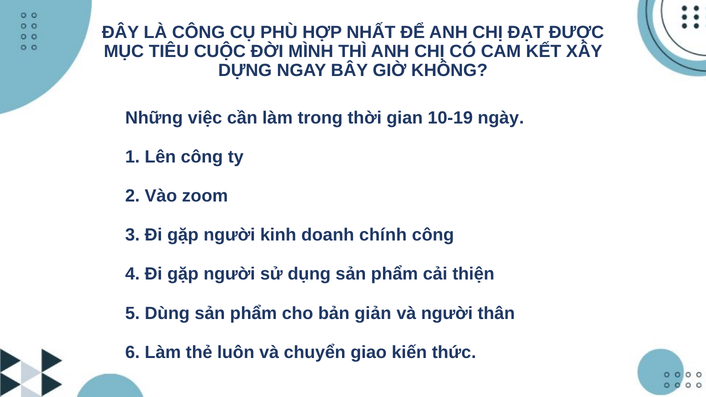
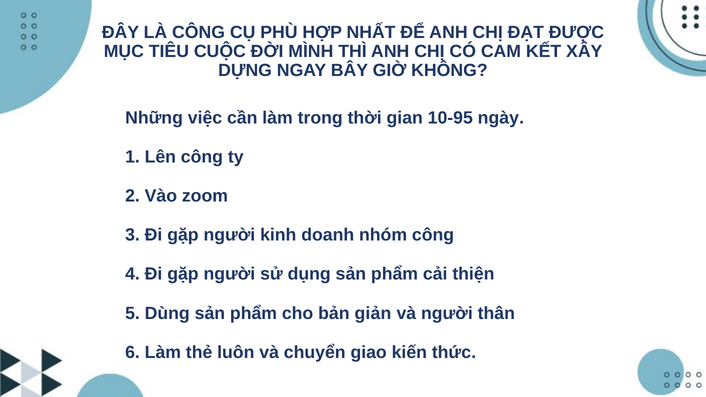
10-19: 10-19 -> 10-95
chính: chính -> nhóm
